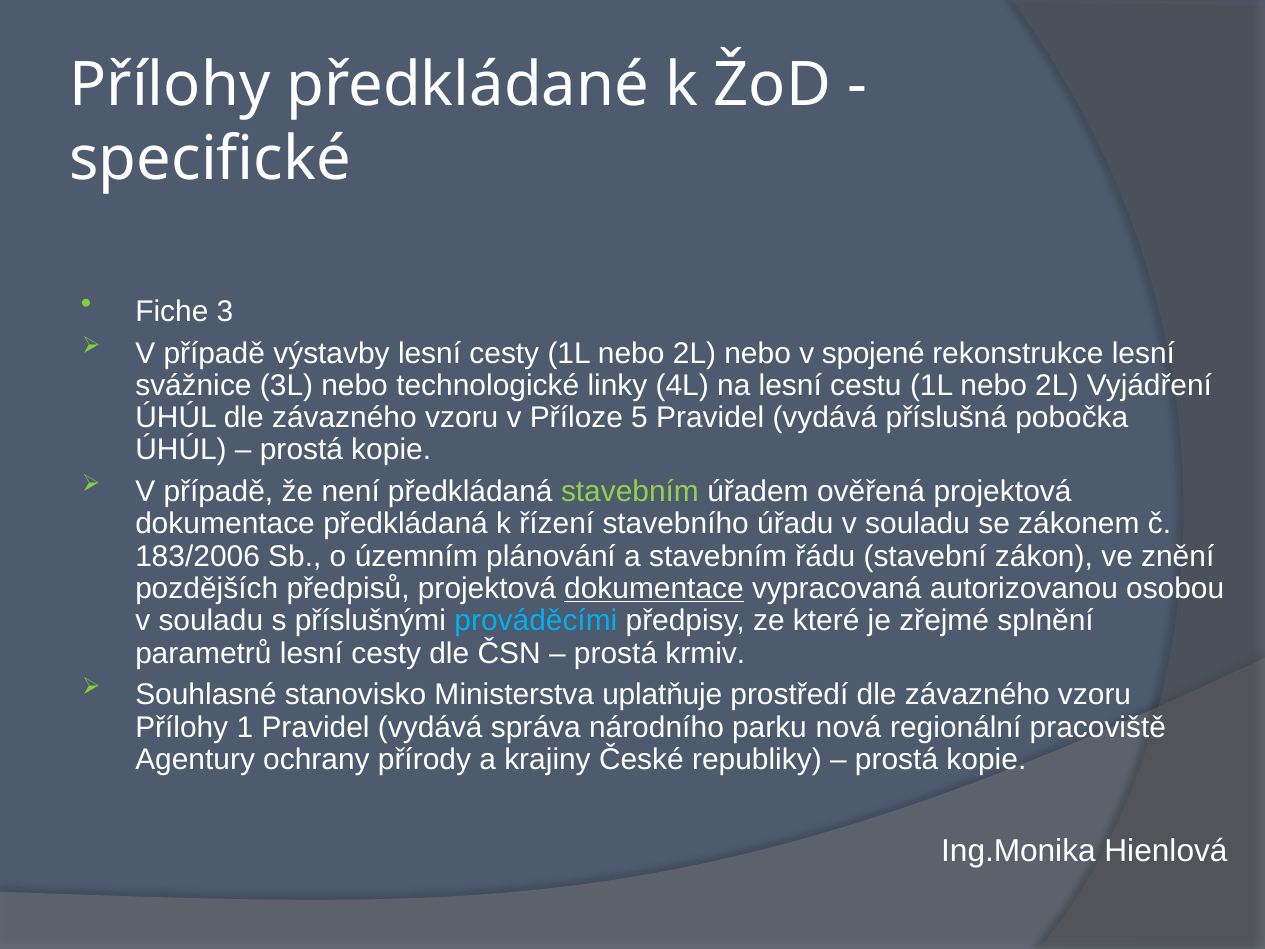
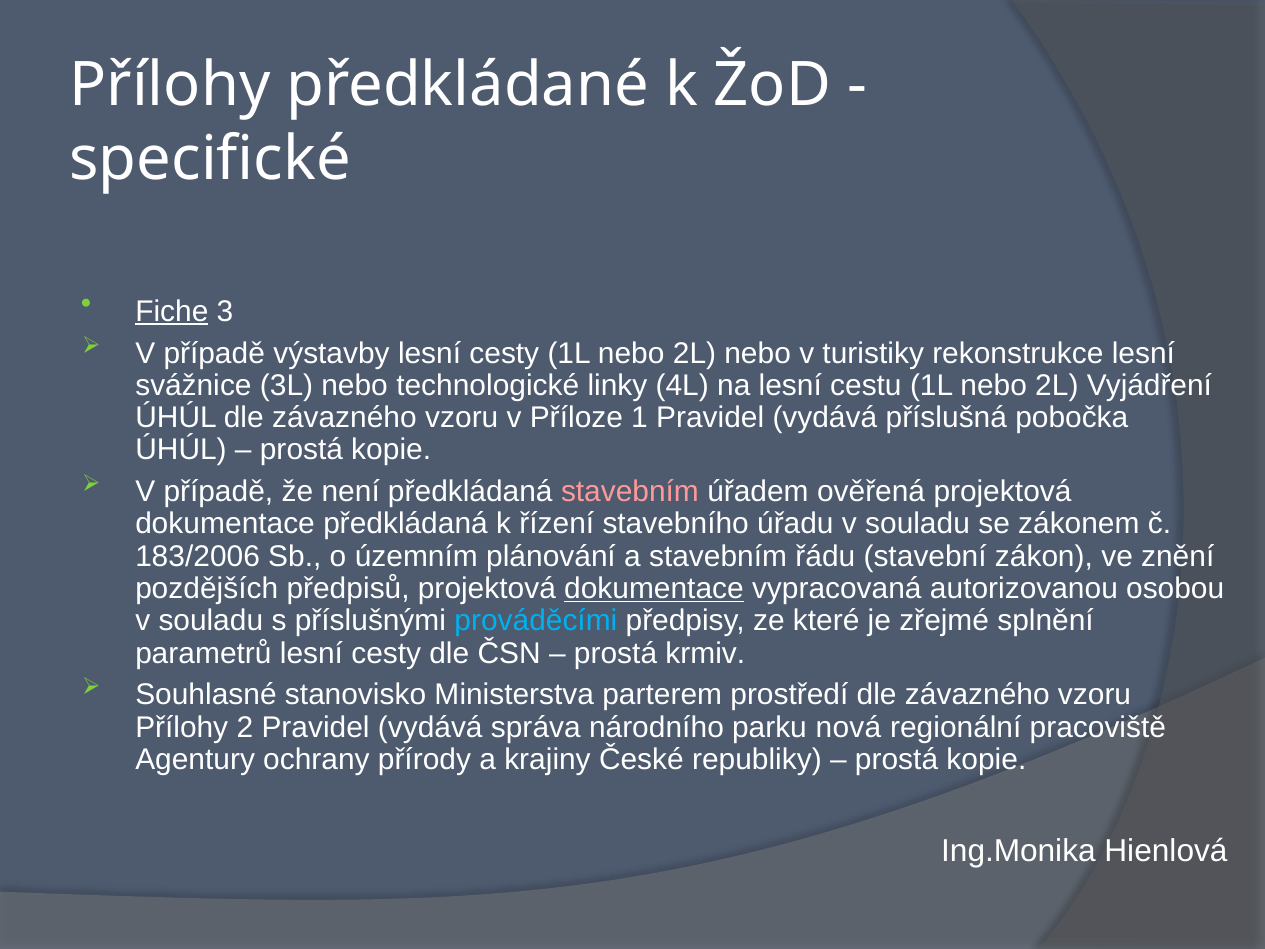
Fiche underline: none -> present
spojené: spojené -> turistiky
5: 5 -> 1
stavebním at (630, 492) colour: light green -> pink
uplatňuje: uplatňuje -> parterem
1: 1 -> 2
